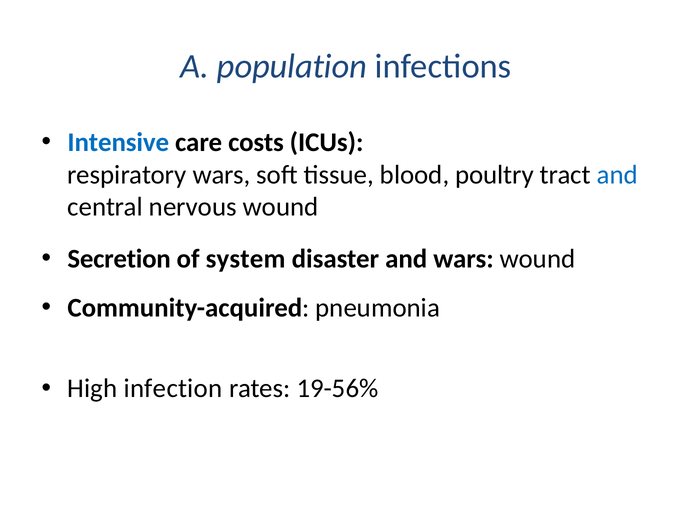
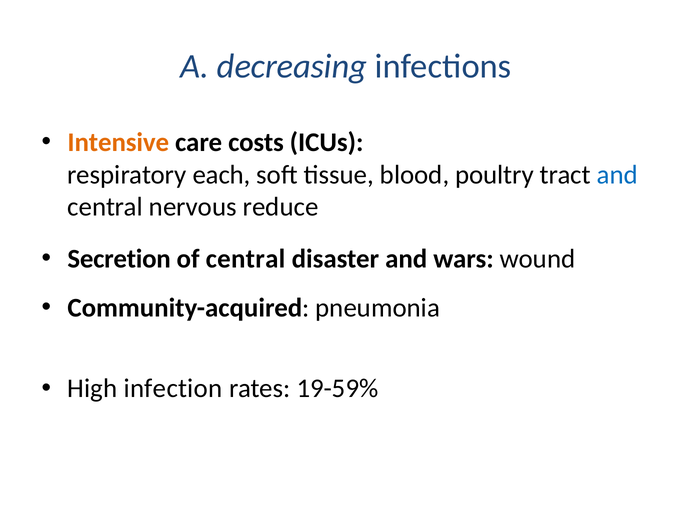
population: population -> decreasing
Intensive colour: blue -> orange
respiratory wars: wars -> each
nervous wound: wound -> reduce
of system: system -> central
19-56%: 19-56% -> 19-59%
